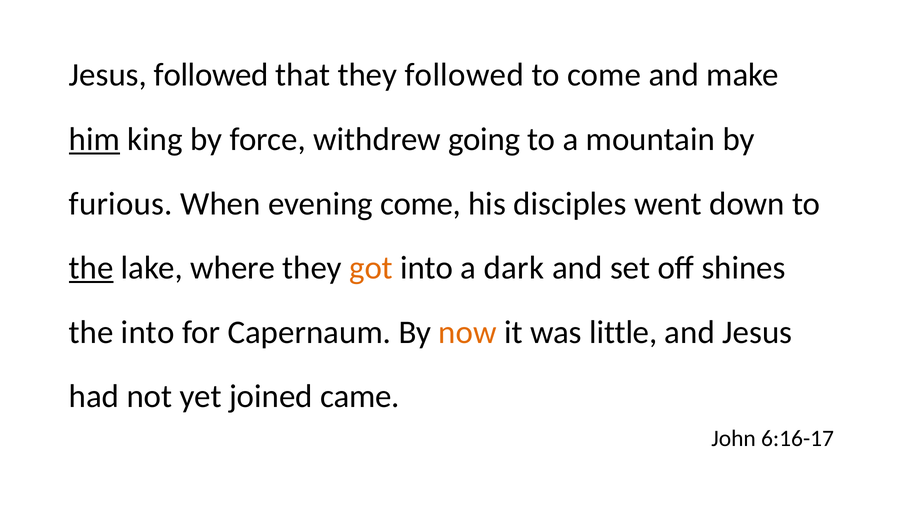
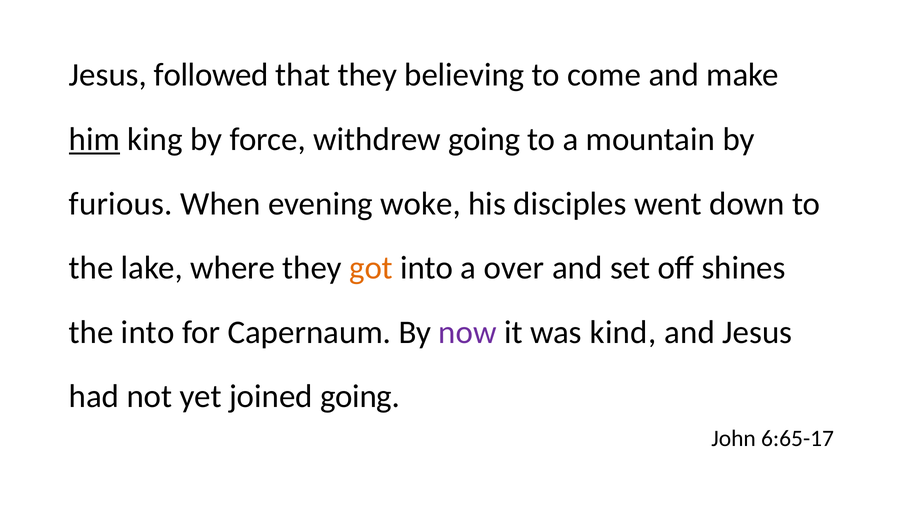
they followed: followed -> believing
evening come: come -> woke
the at (91, 268) underline: present -> none
dark: dark -> over
now colour: orange -> purple
little: little -> kind
joined came: came -> going
6:16-17: 6:16-17 -> 6:65-17
